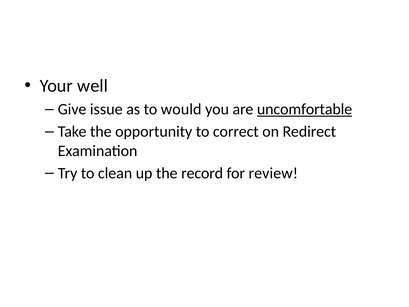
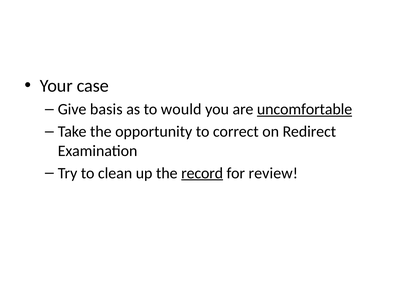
well: well -> case
issue: issue -> basis
record underline: none -> present
